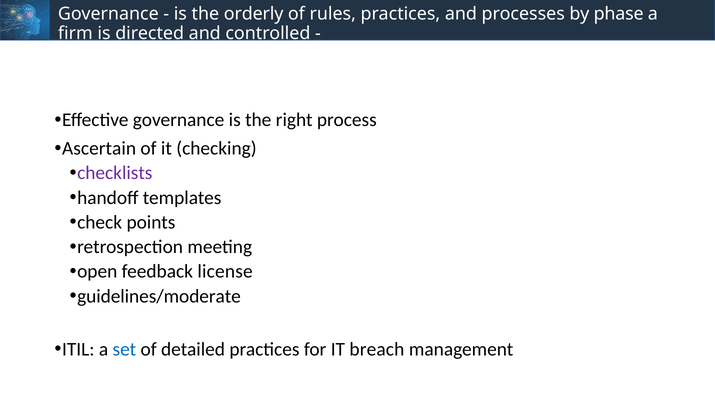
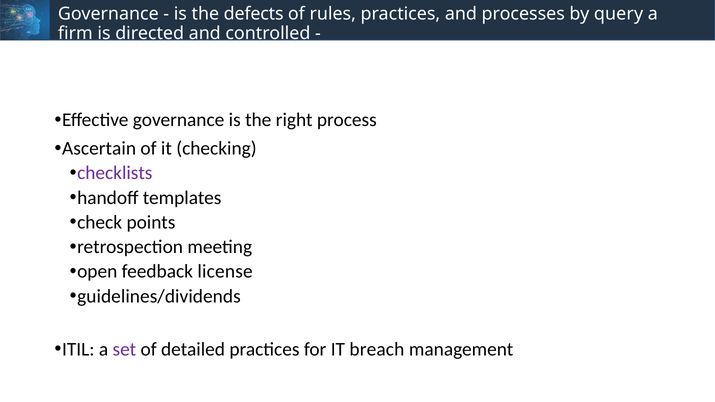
orderly: orderly -> defects
phase: phase -> query
guidelines/moderate: guidelines/moderate -> guidelines/dividends
set colour: blue -> purple
